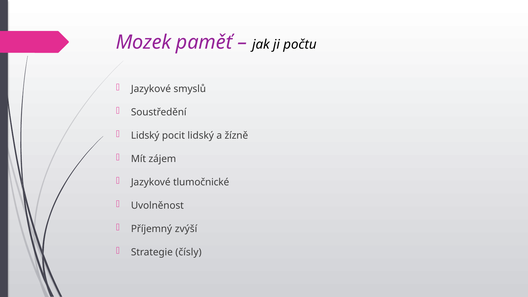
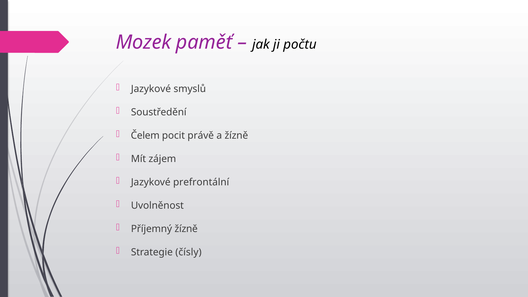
Lidský at (145, 136): Lidský -> Čelem
pocit lidský: lidský -> právě
tlumočnické: tlumočnické -> prefrontální
Příjemný zvýší: zvýší -> žízně
